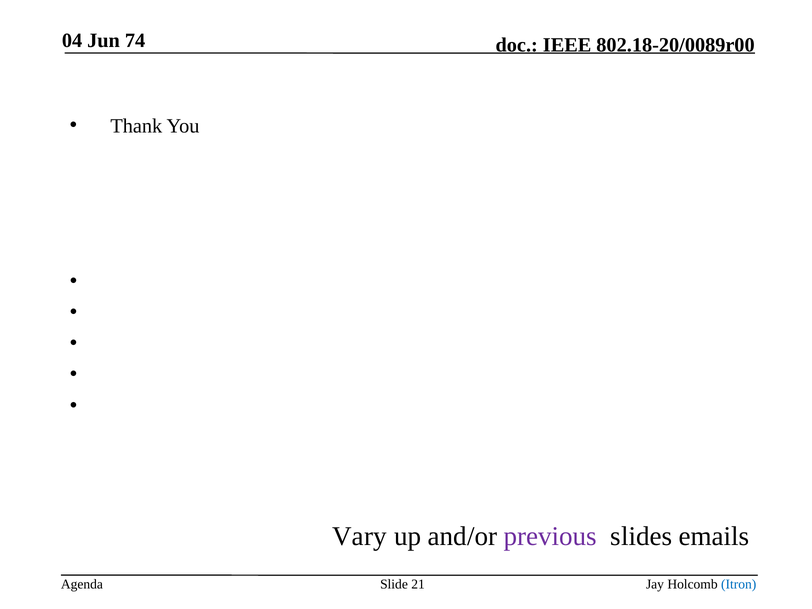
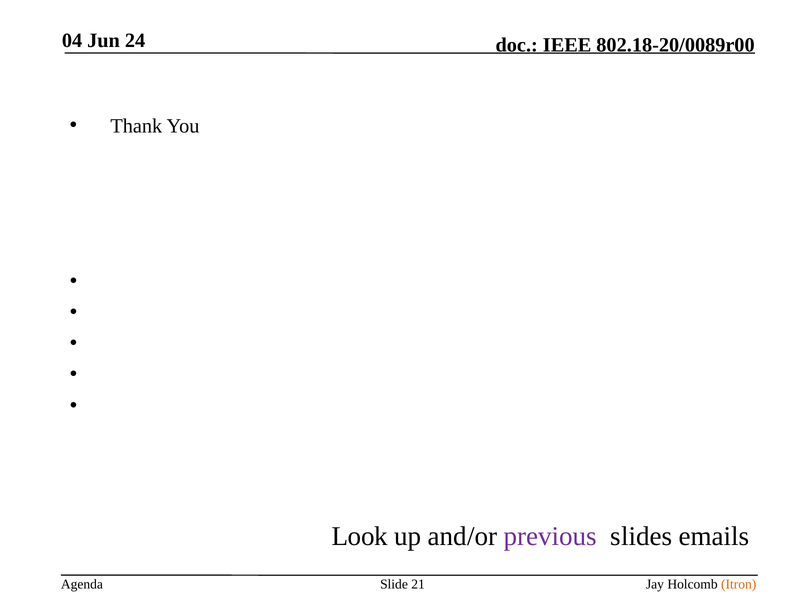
74: 74 -> 24
Vary: Vary -> Look
Itron colour: blue -> orange
